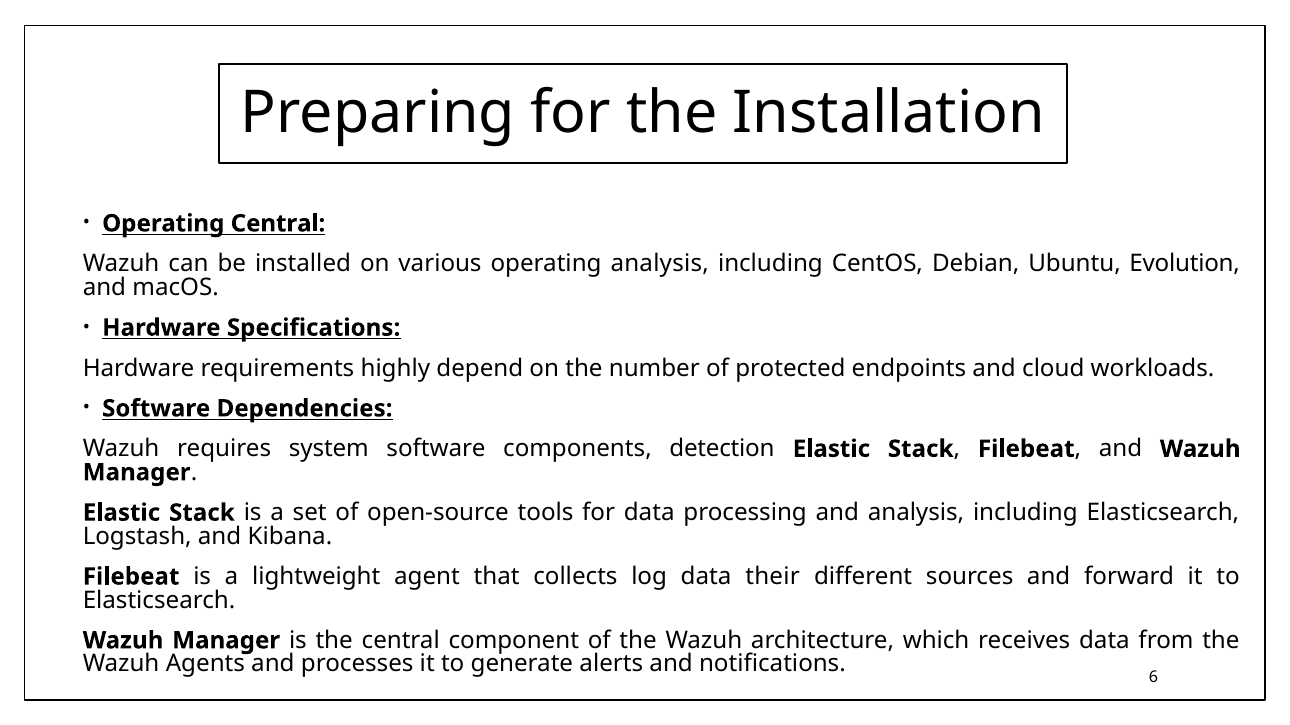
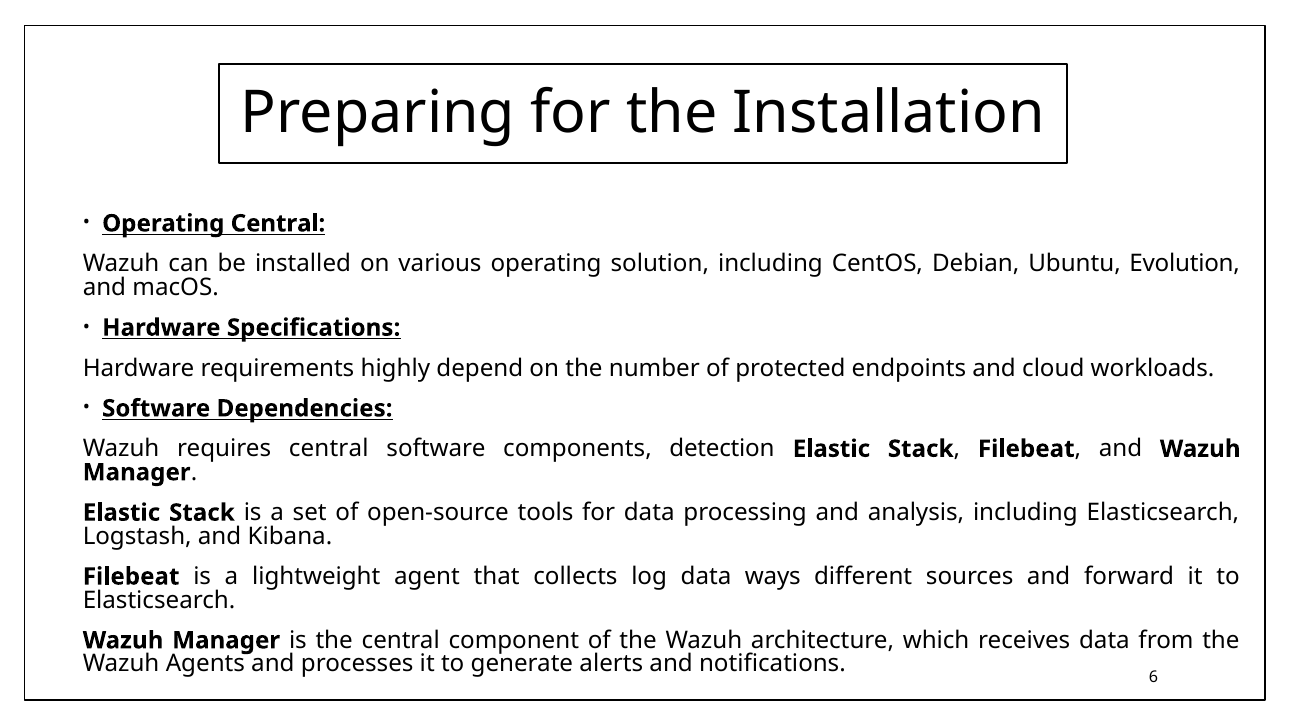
operating analysis: analysis -> solution
requires system: system -> central
their: their -> ways
